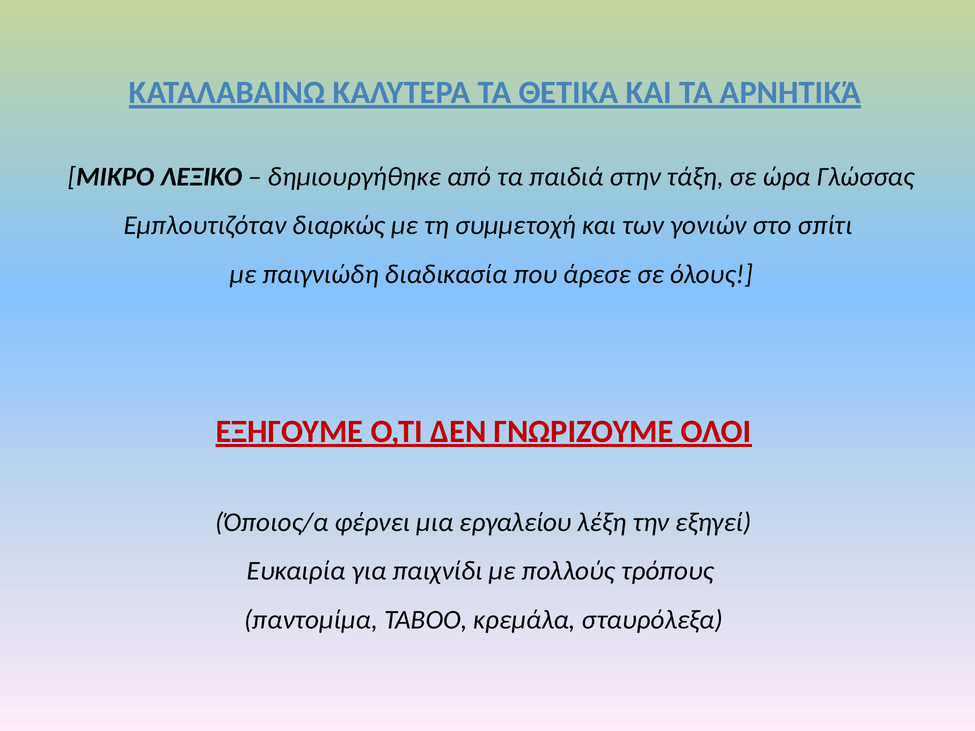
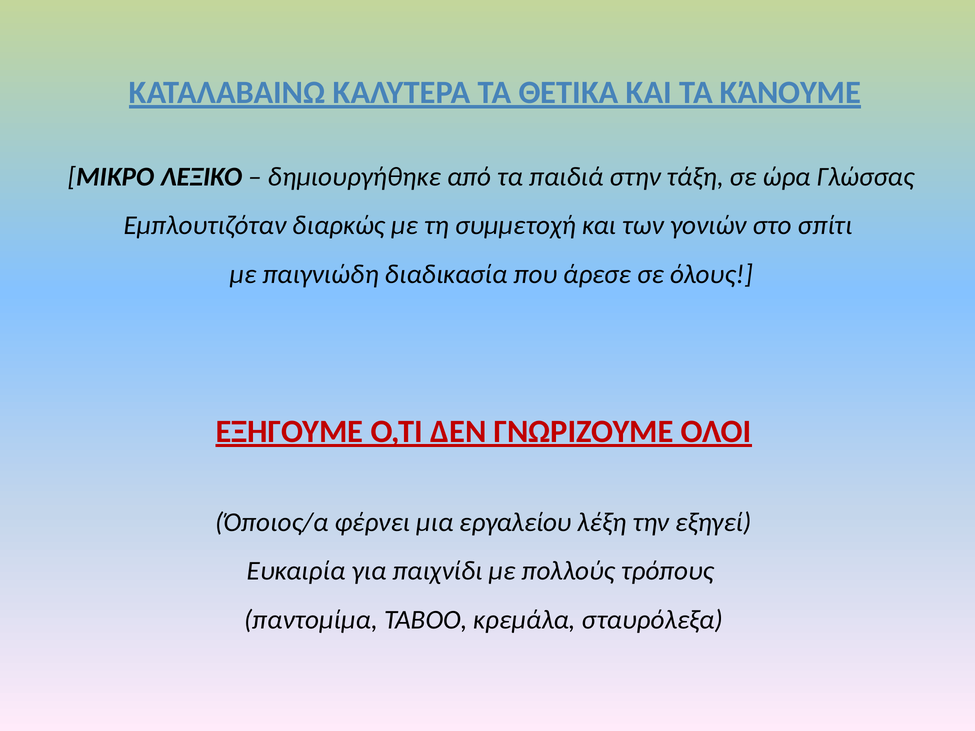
ΑΡΝΗΤΙΚΆ: ΑΡΝΗΤΙΚΆ -> ΚΆΝΟΥΜΕ
